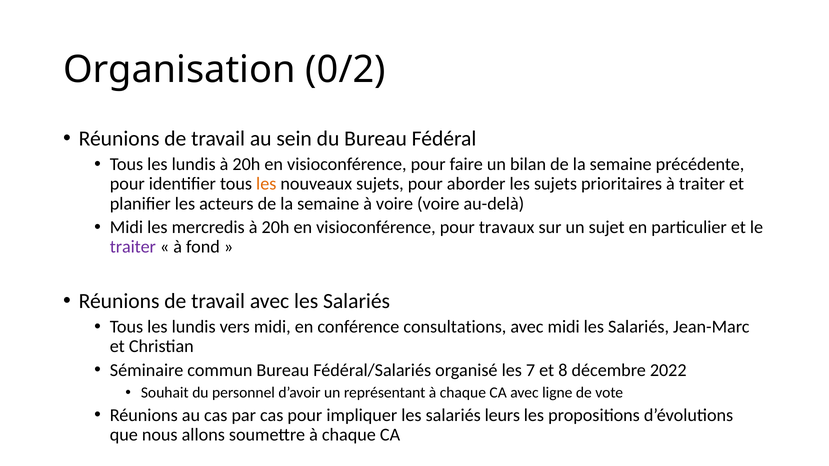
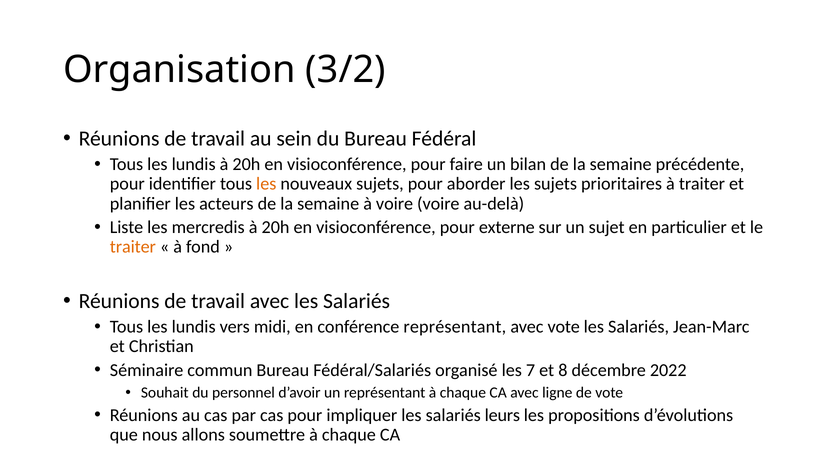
0/2: 0/2 -> 3/2
Midi at (126, 228): Midi -> Liste
travaux: travaux -> externe
traiter at (133, 247) colour: purple -> orange
conférence consultations: consultations -> représentant
avec midi: midi -> vote
